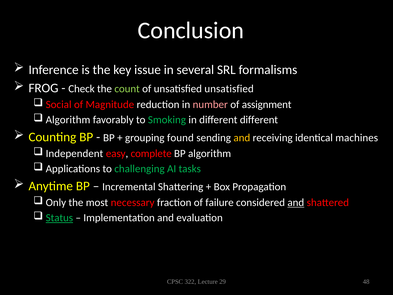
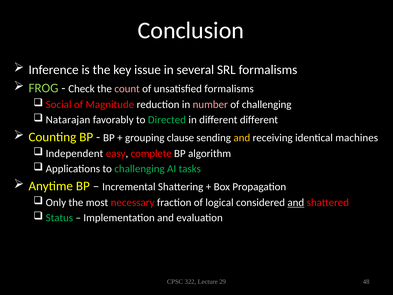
FROG colour: white -> light green
count colour: light green -> pink
unsatisfied unsatisfied: unsatisfied -> formalisms
of assignment: assignment -> challenging
Algorithm at (68, 120): Algorithm -> Natarajan
Smoking: Smoking -> Directed
found: found -> clause
failure: failure -> logical
Status underline: present -> none
